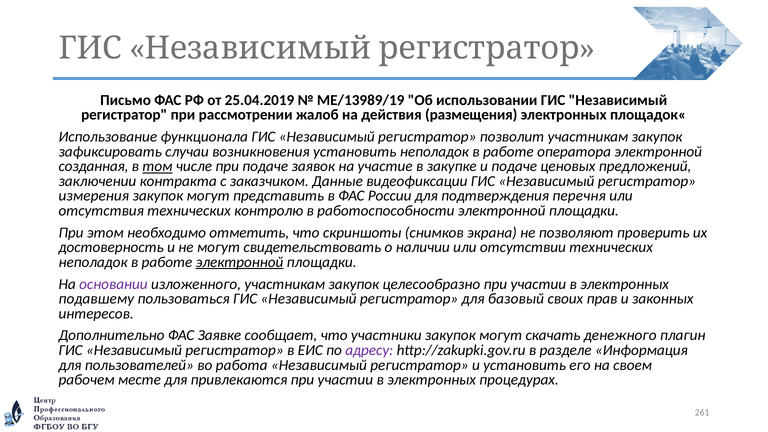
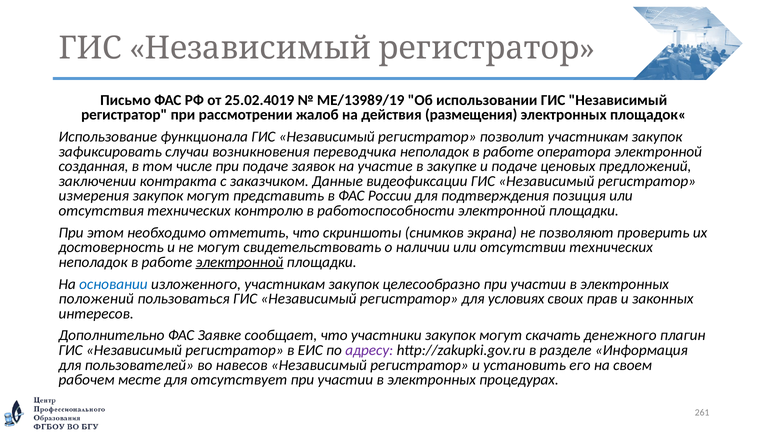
25.04.2019: 25.04.2019 -> 25.02.4019
возникновения установить: установить -> переводчика
том underline: present -> none
перечня: перечня -> позиция
основании colour: purple -> blue
подавшему: подавшему -> положений
базовый: базовый -> условиях
работа: работа -> навесов
привлекаются: привлекаются -> отсутствует
